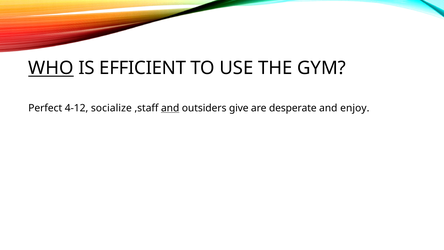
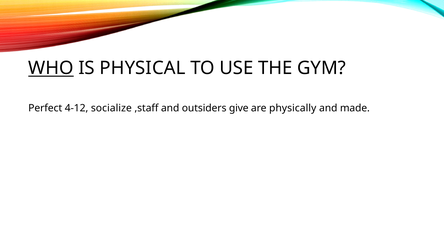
EFFICIENT: EFFICIENT -> PHYSICAL
and at (170, 108) underline: present -> none
desperate: desperate -> physically
enjoy: enjoy -> made
